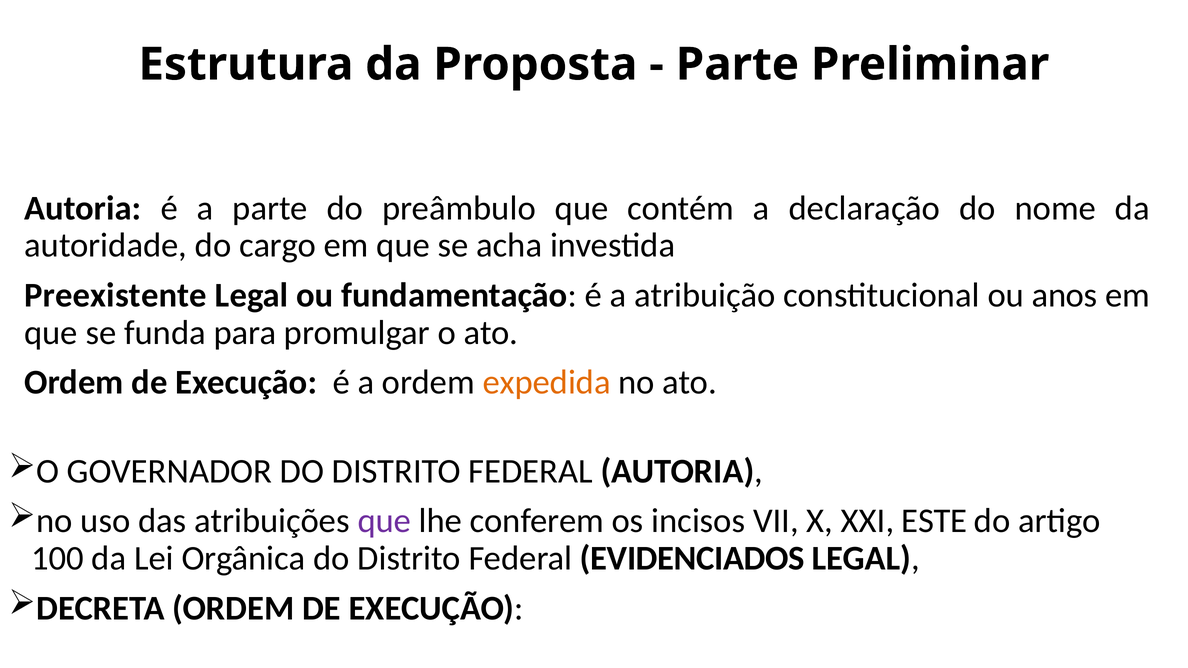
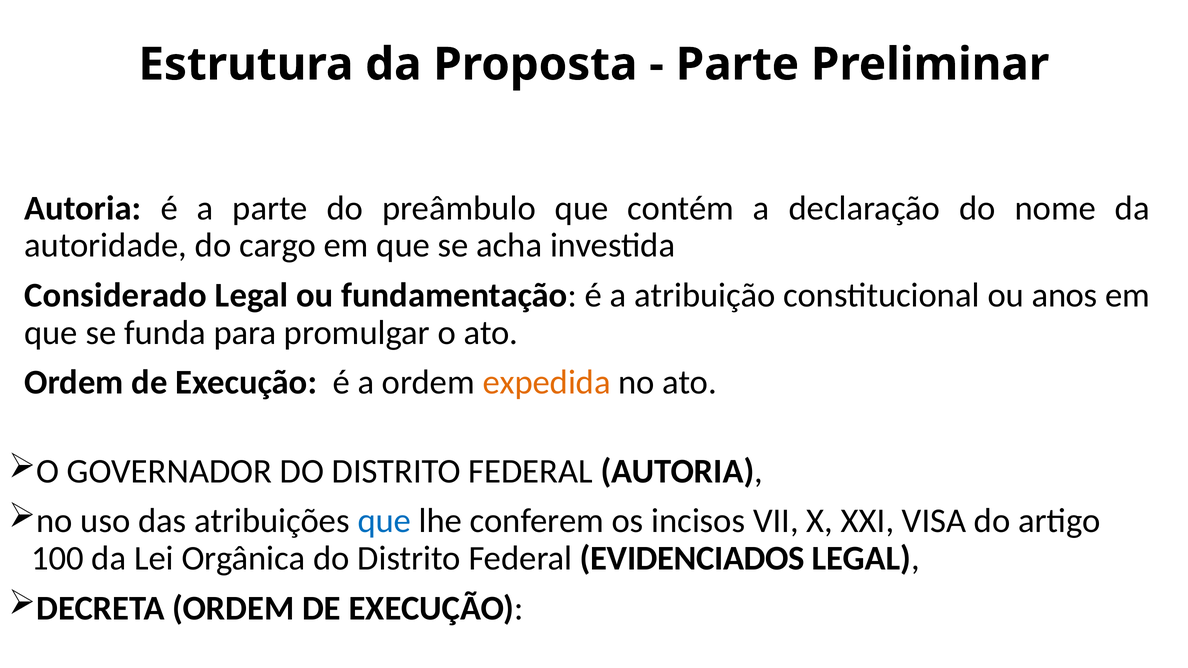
Preexistente: Preexistente -> Considerado
que at (384, 521) colour: purple -> blue
ESTE: ESTE -> VISA
